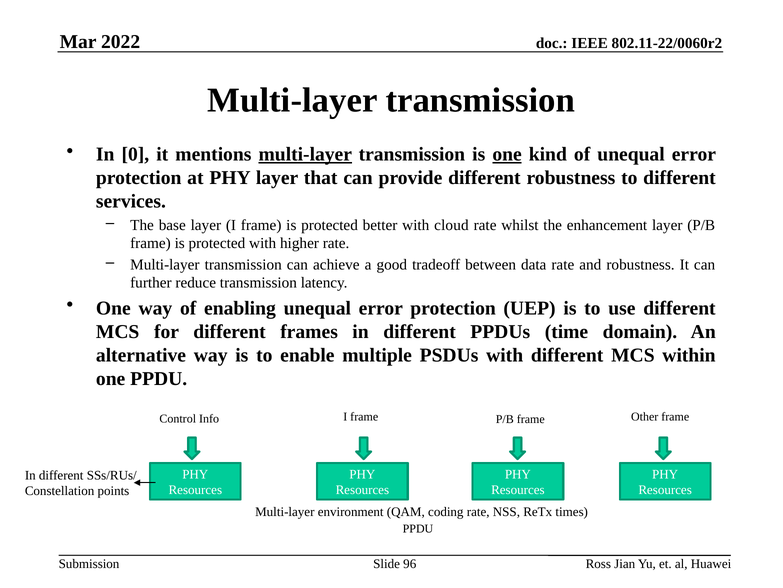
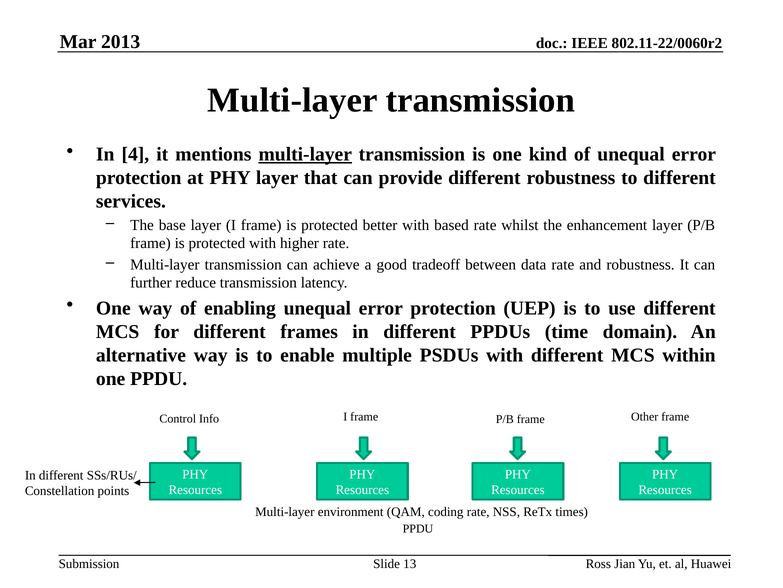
2022: 2022 -> 2013
0: 0 -> 4
one at (507, 154) underline: present -> none
cloud: cloud -> based
96: 96 -> 13
